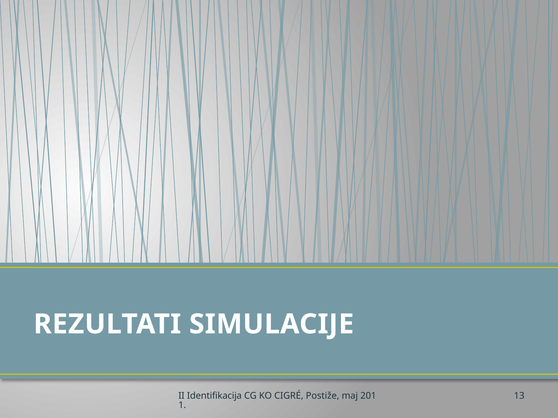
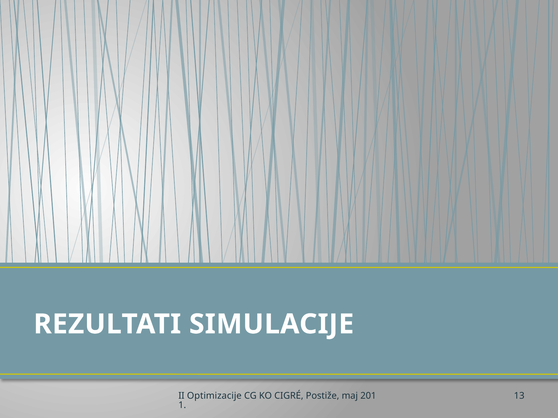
Identifikacija: Identifikacija -> Optimizacije
